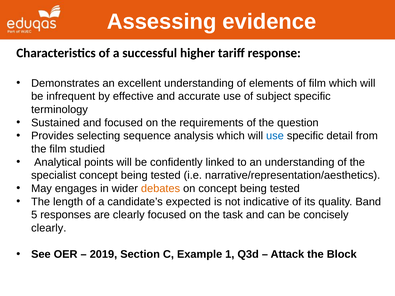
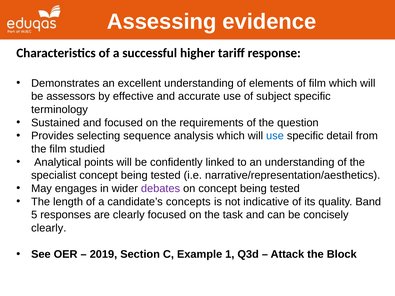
infrequent: infrequent -> assessors
debates colour: orange -> purple
expected: expected -> concepts
